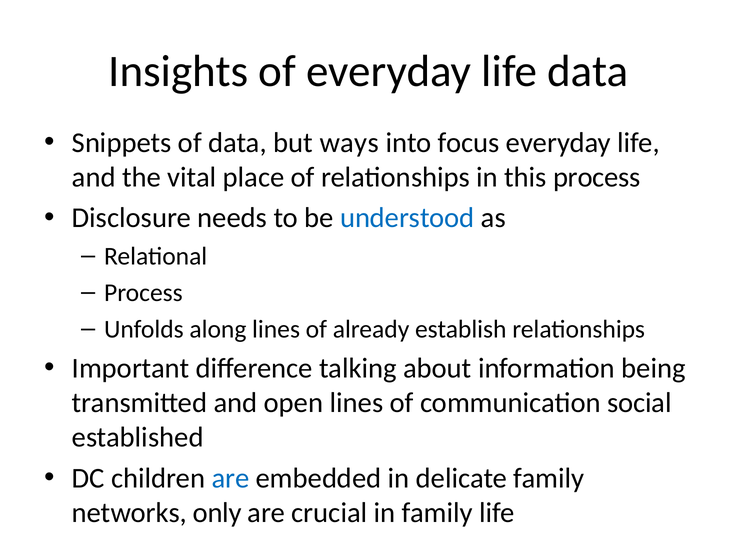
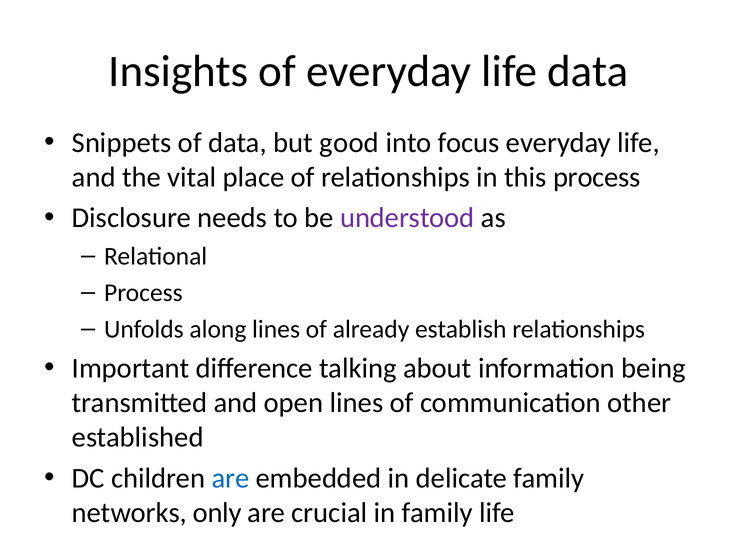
ways: ways -> good
understood colour: blue -> purple
social: social -> other
